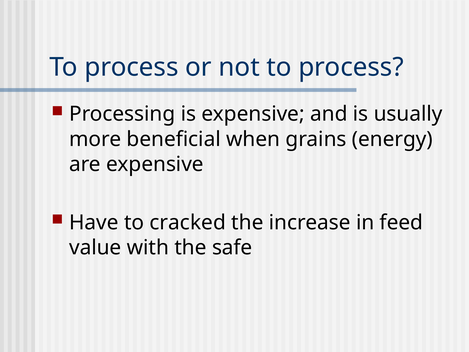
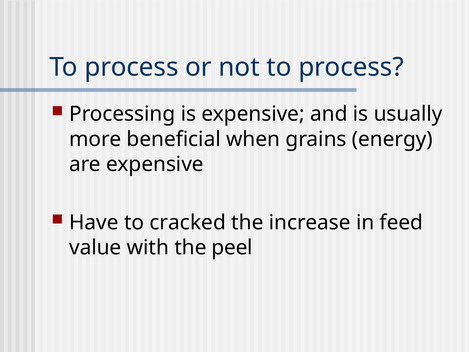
safe: safe -> peel
